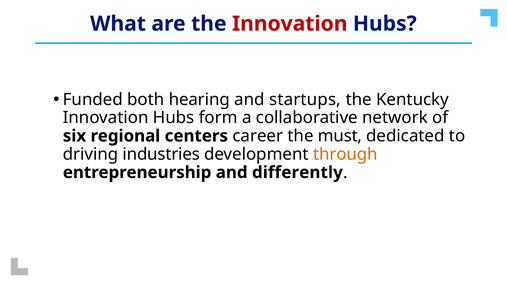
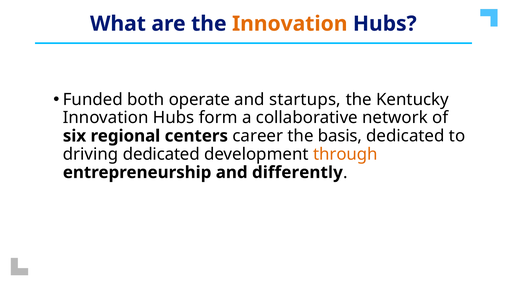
Innovation at (290, 24) colour: red -> orange
hearing: hearing -> operate
must: must -> basis
driving industries: industries -> dedicated
